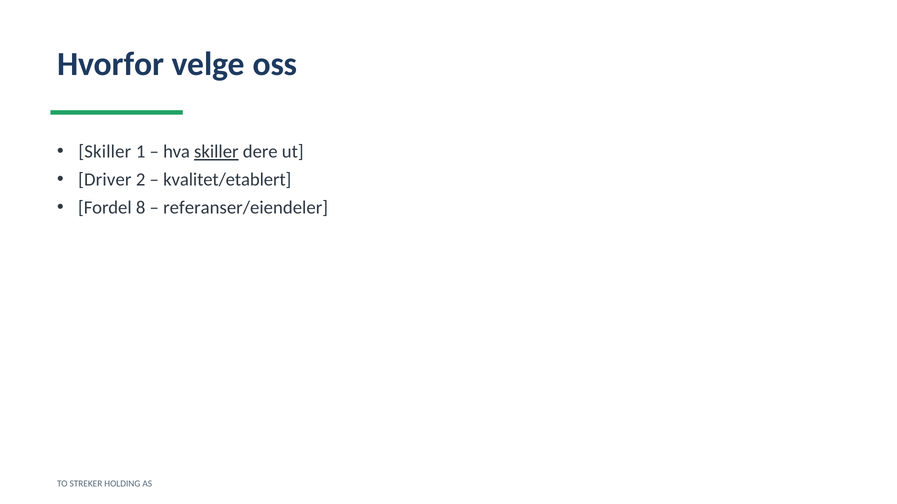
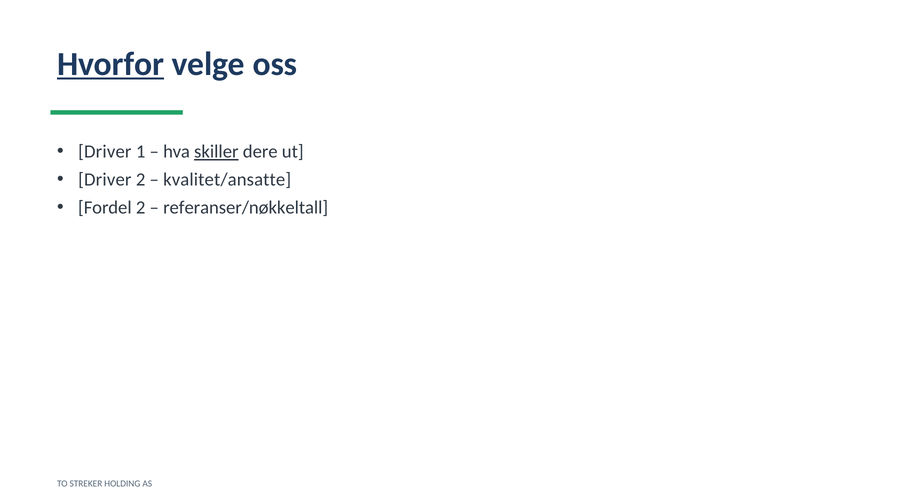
Hvorfor underline: none -> present
Skiller at (105, 152): Skiller -> Driver
kvalitet/etablert: kvalitet/etablert -> kvalitet/ansatte
Fordel 8: 8 -> 2
referanser/eiendeler: referanser/eiendeler -> referanser/nøkkeltall
